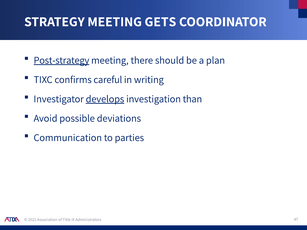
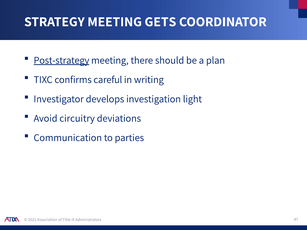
develops underline: present -> none
than: than -> light
possible: possible -> circuitry
